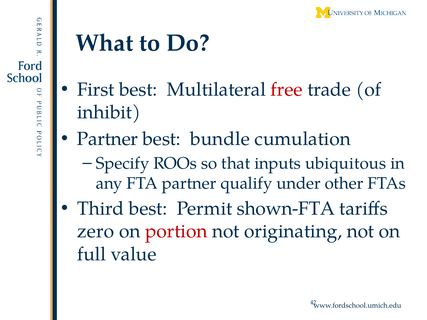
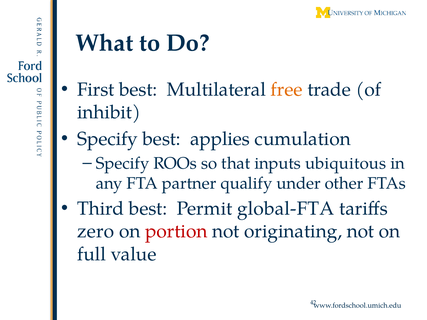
free colour: red -> orange
Partner at (108, 139): Partner -> Specify
bundle: bundle -> applies
shown-FTA: shown-FTA -> global-FTA
